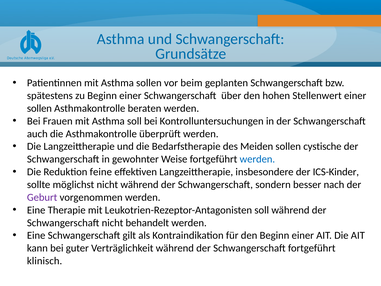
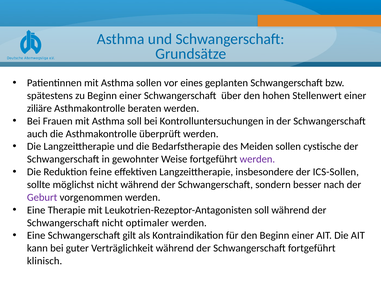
beim: beim -> eines
sollen at (39, 108): sollen -> ziliäre
werden at (257, 159) colour: blue -> purple
ICS-Kinder: ICS-Kinder -> ICS-Sollen
behandelt: behandelt -> optimaler
